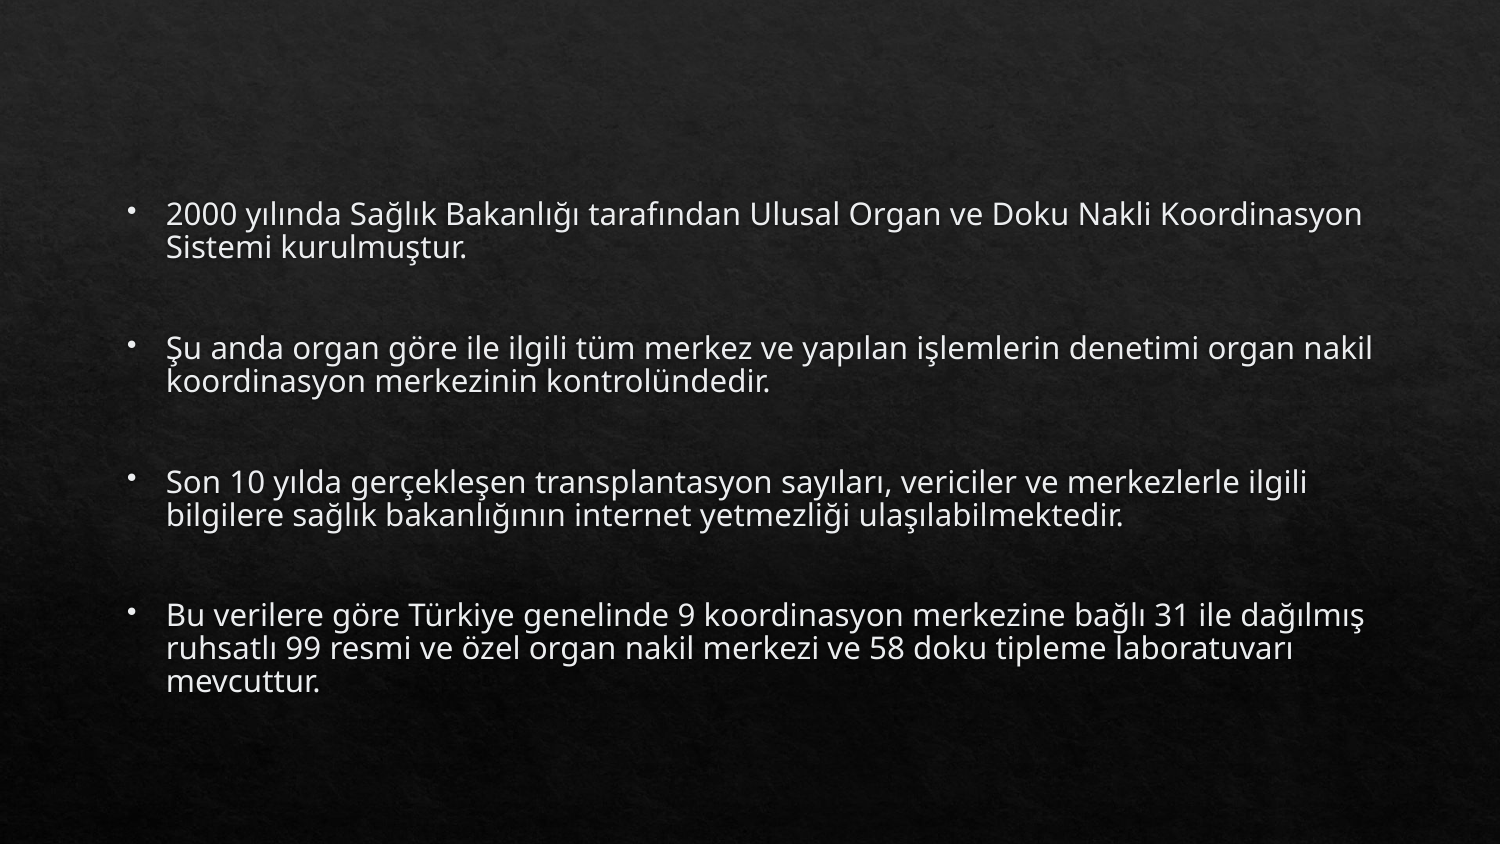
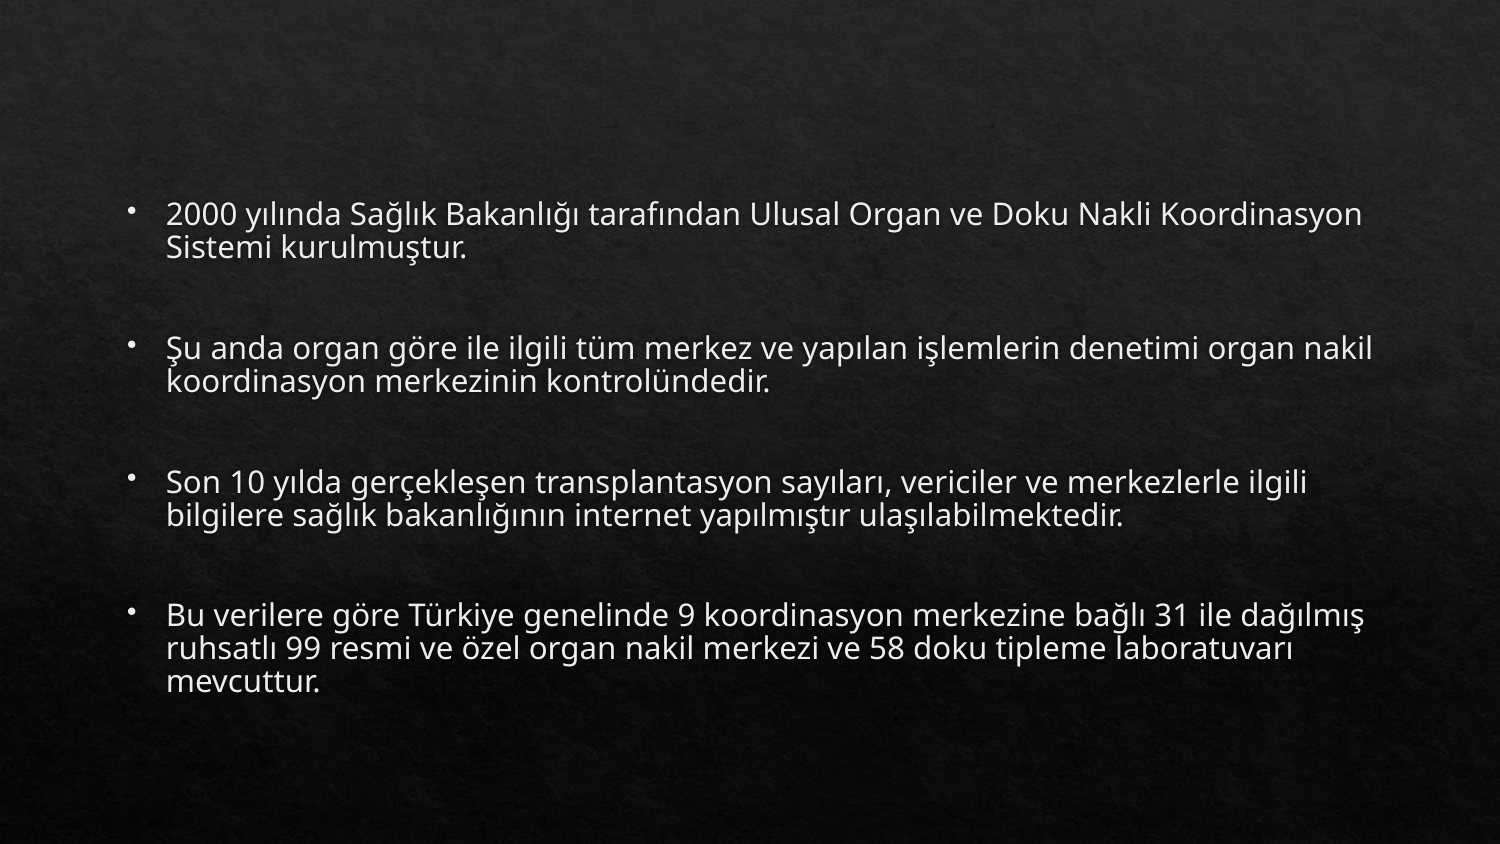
yetmezliği: yetmezliği -> yapılmıştır
